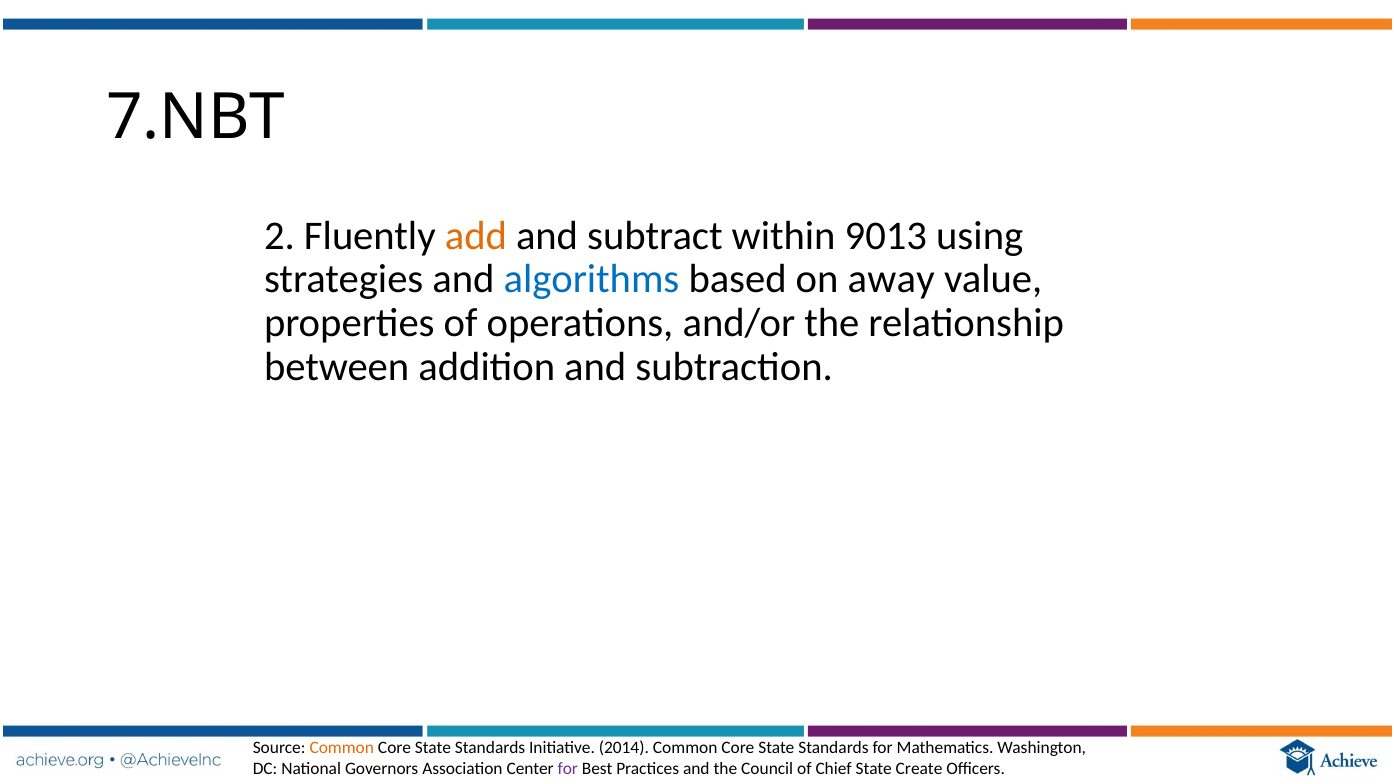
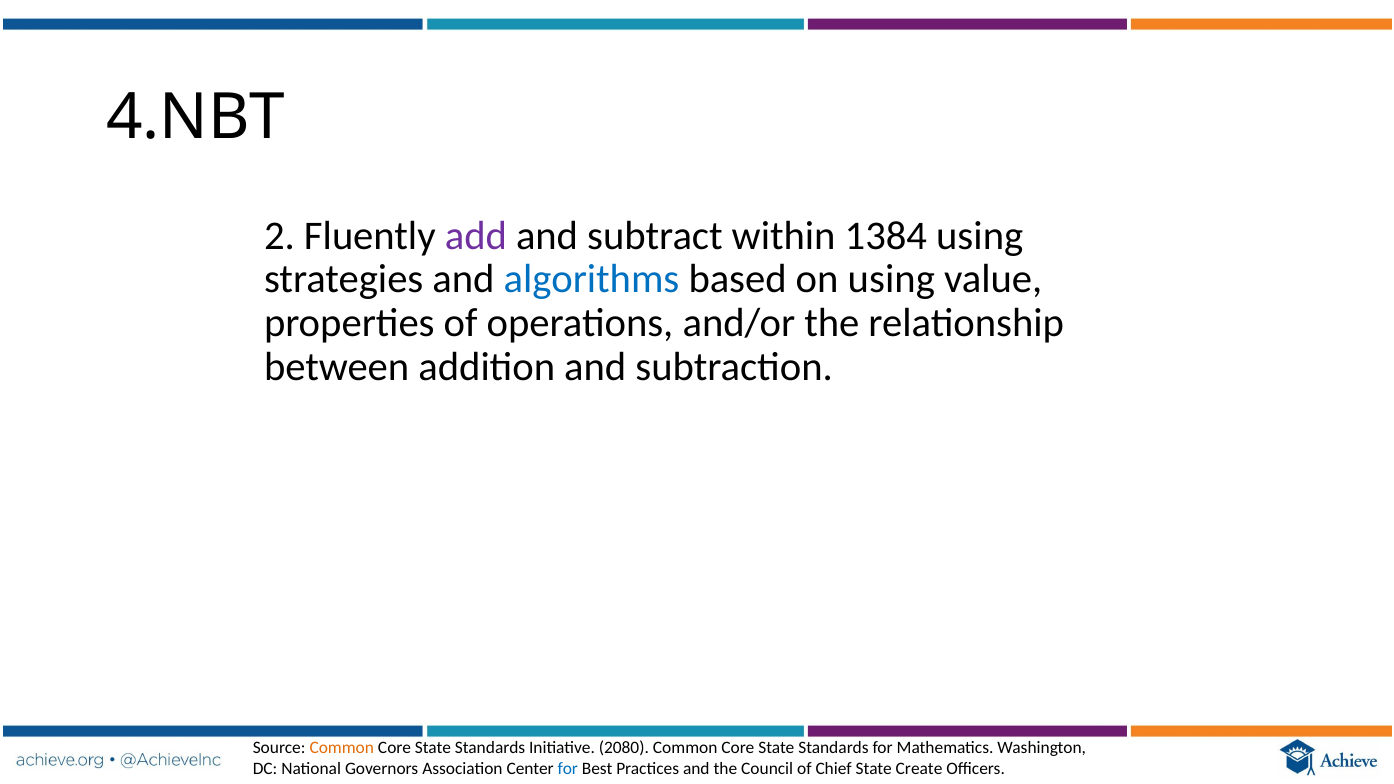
7.NBT: 7.NBT -> 4.NBT
add colour: orange -> purple
9013: 9013 -> 1384
on away: away -> using
2014: 2014 -> 2080
for at (568, 769) colour: purple -> blue
